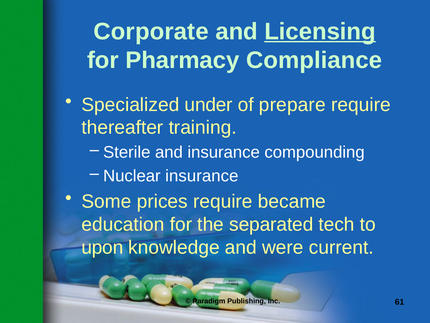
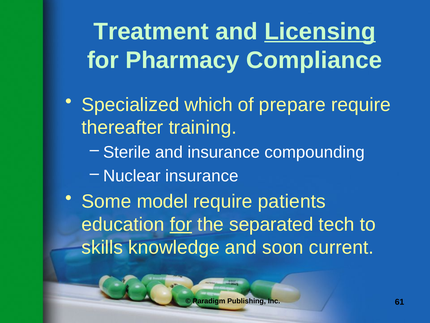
Corporate: Corporate -> Treatment
under: under -> which
prices: prices -> model
became: became -> patients
for at (181, 224) underline: none -> present
upon: upon -> skills
were: were -> soon
